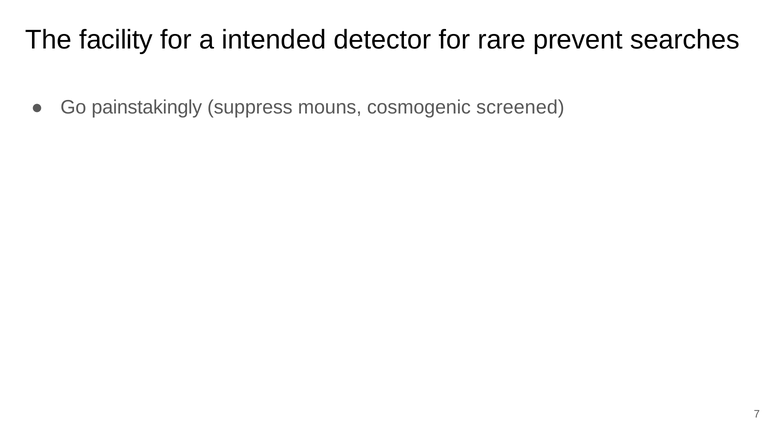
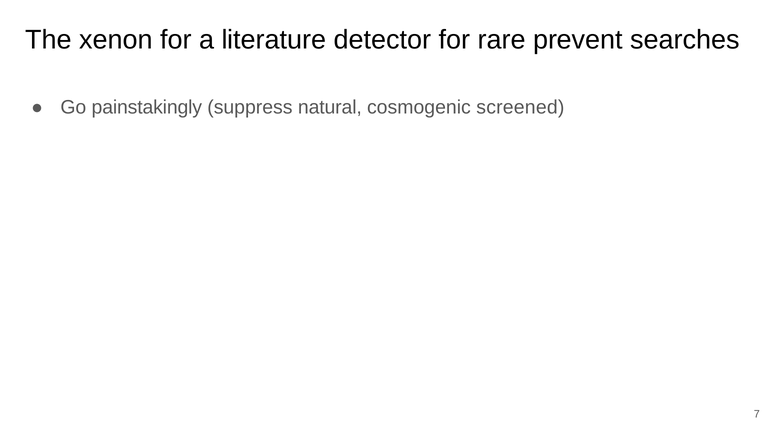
facility: facility -> xenon
intended: intended -> literature
mouns: mouns -> natural
